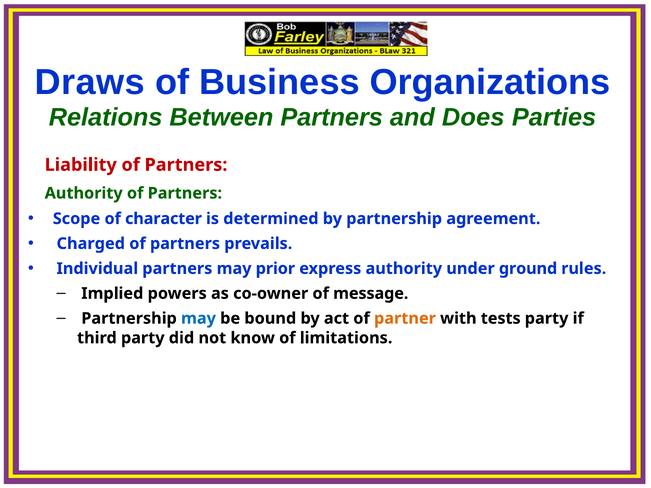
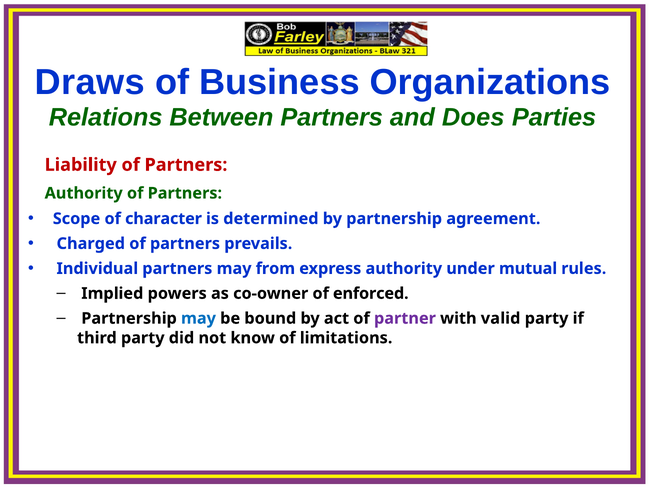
prior: prior -> from
ground: ground -> mutual
message: message -> enforced
partner colour: orange -> purple
tests: tests -> valid
